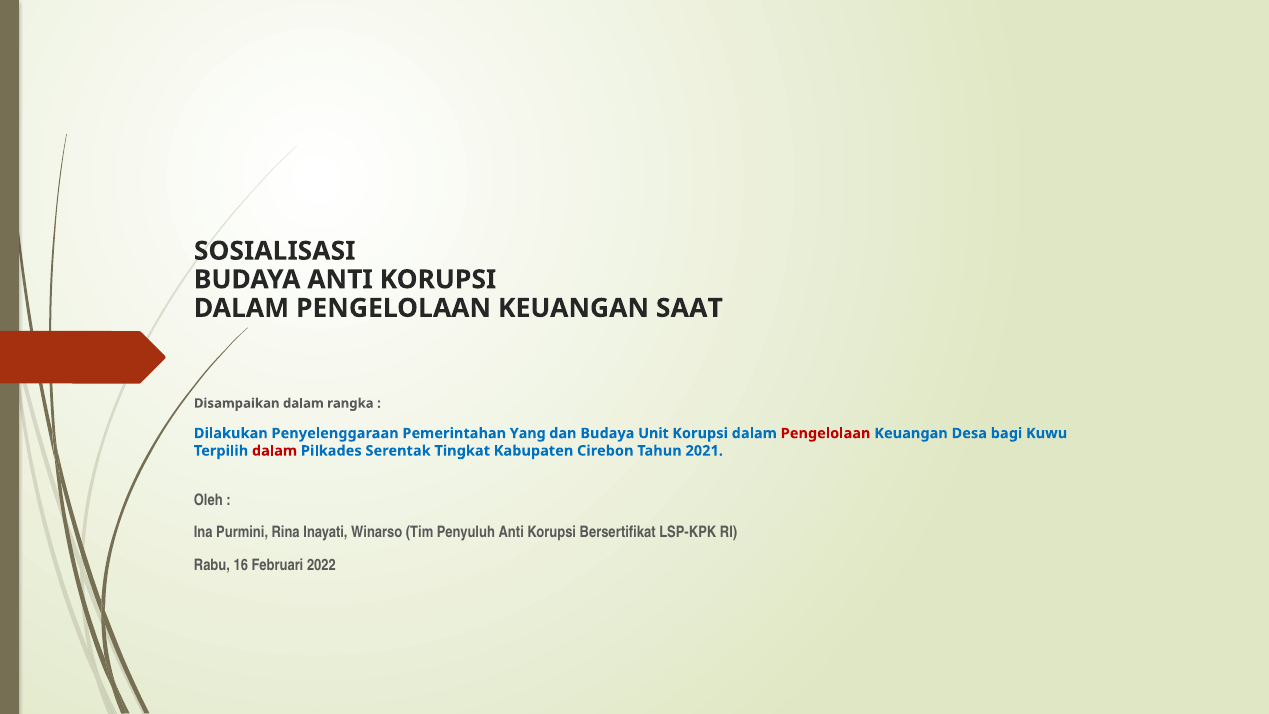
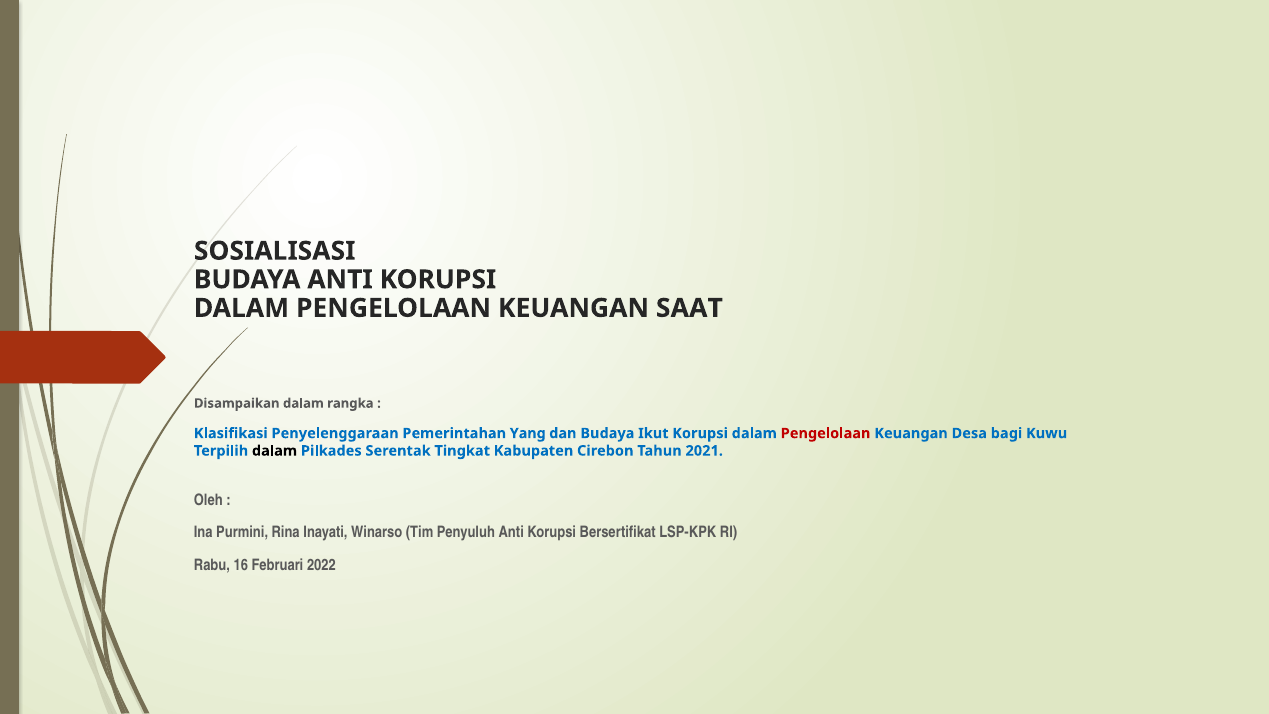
Dilakukan: Dilakukan -> Klasifikasi
Unit: Unit -> Ikut
dalam at (274, 451) colour: red -> black
